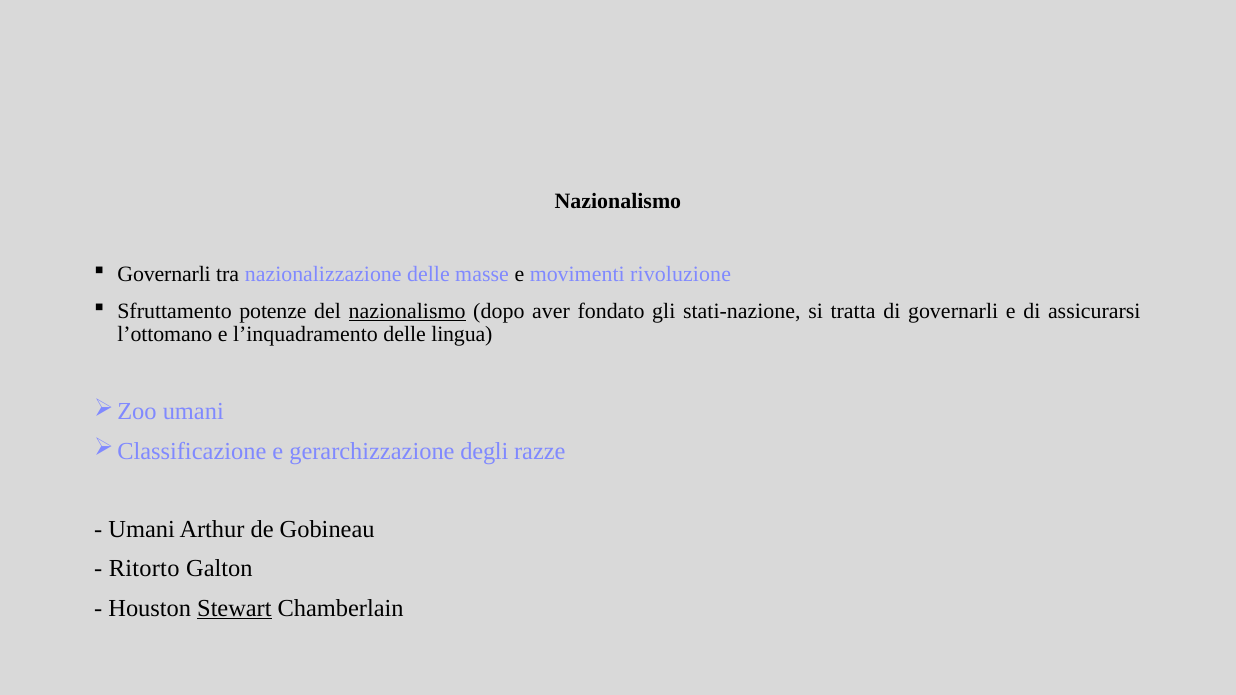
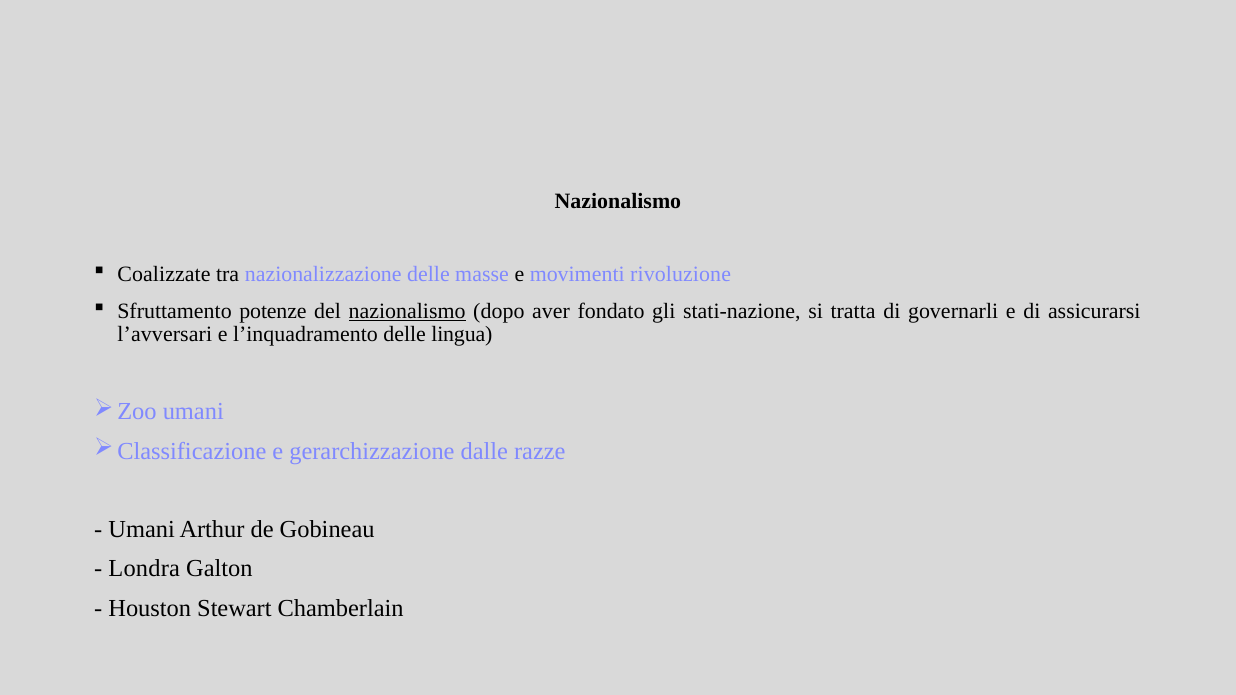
Governarli at (164, 274): Governarli -> Coalizzate
l’ottomano: l’ottomano -> l’avversari
degli: degli -> dalle
Ritorto: Ritorto -> Londra
Stewart underline: present -> none
